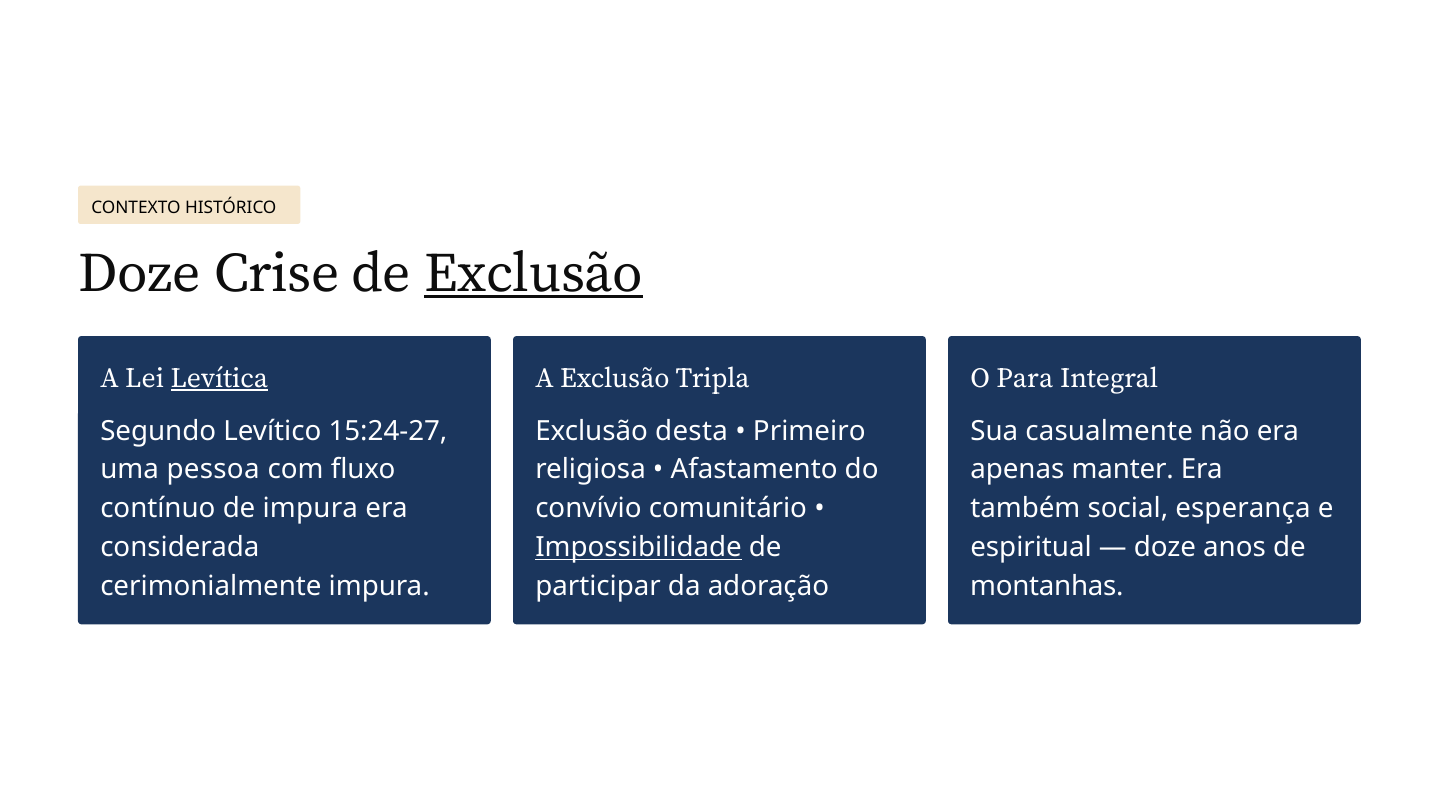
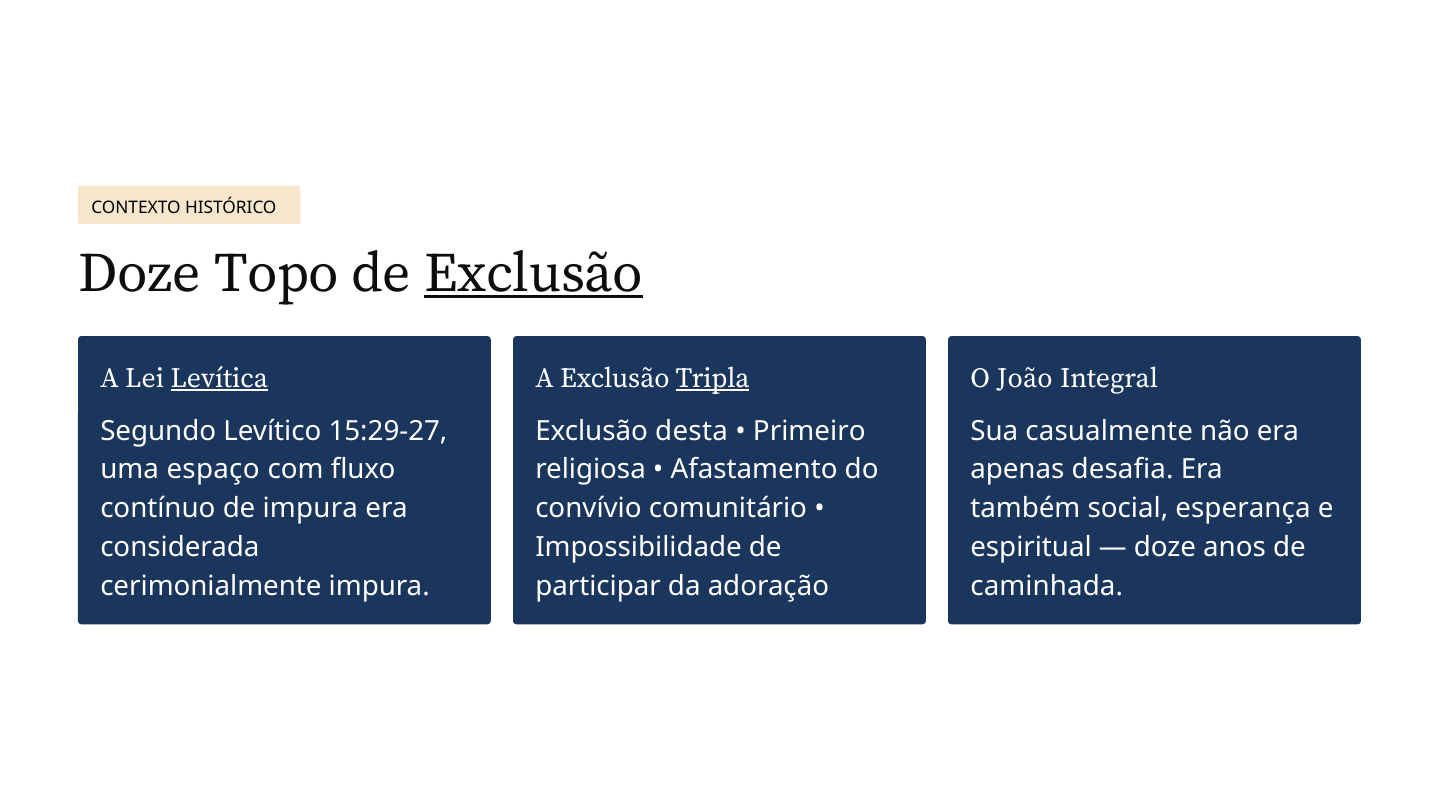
Crise: Crise -> Topo
Tripla underline: none -> present
Para: Para -> João
15:24-27: 15:24-27 -> 15:29-27
pessoa: pessoa -> espaço
manter: manter -> desafia
Impossibilidade underline: present -> none
montanhas: montanhas -> caminhada
